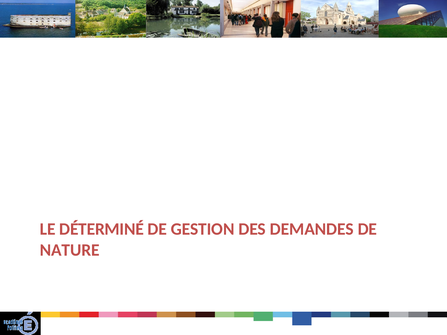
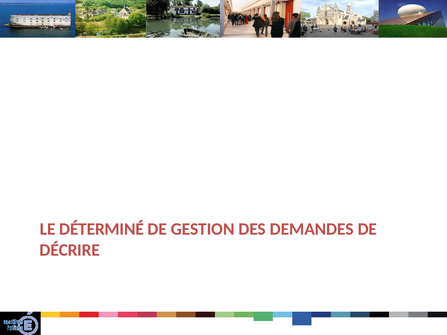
NATURE: NATURE -> DÉCRIRE
